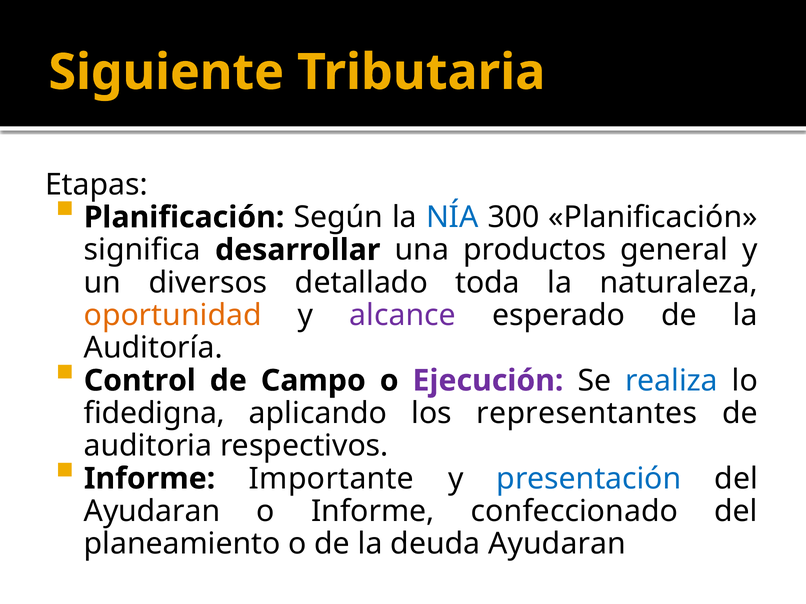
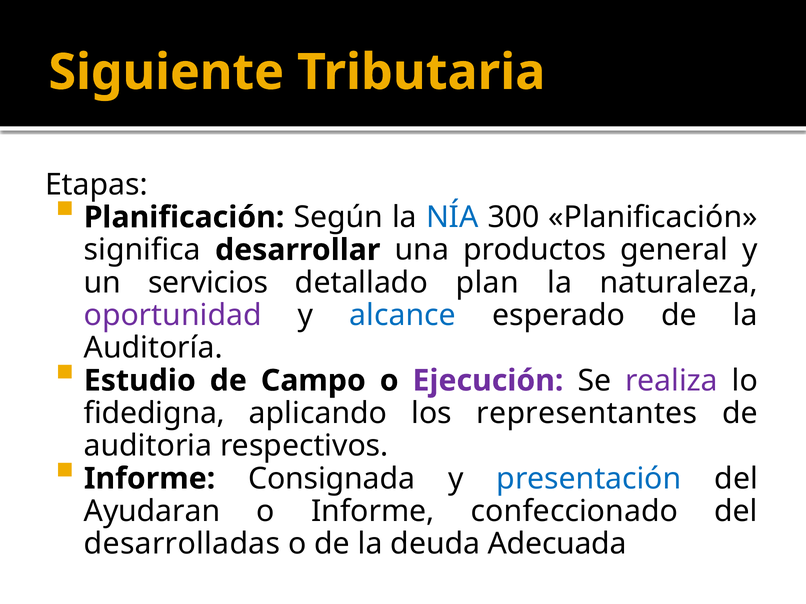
diversos: diversos -> servicios
toda: toda -> plan
oportunidad colour: orange -> purple
alcance colour: purple -> blue
Control: Control -> Estudio
realiza colour: blue -> purple
Importante: Importante -> Consignada
planeamiento: planeamiento -> desarrolladas
deuda Ayudaran: Ayudaran -> Adecuada
